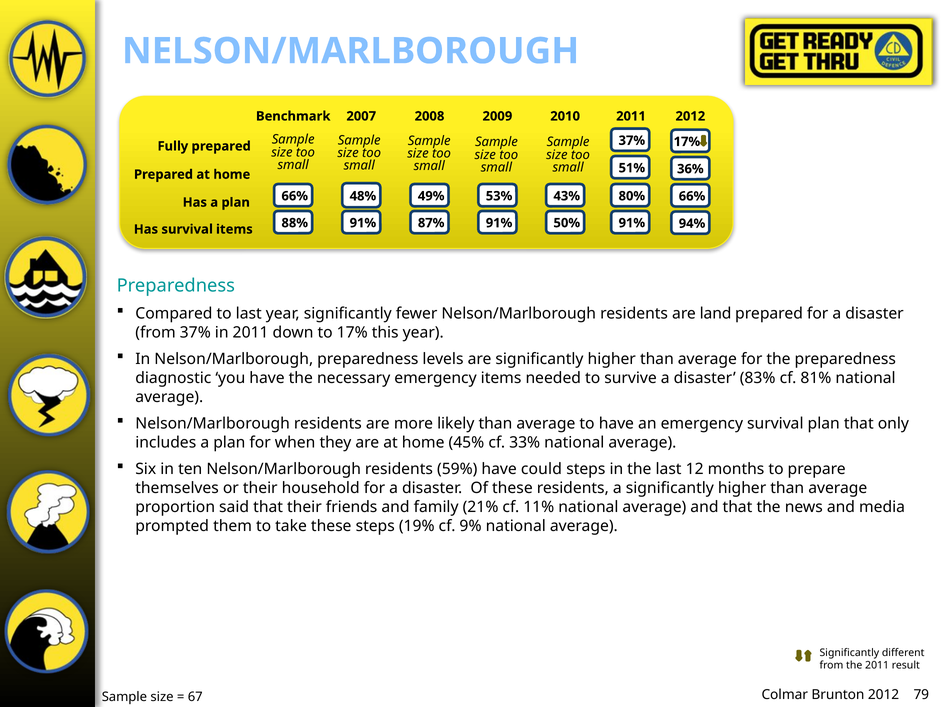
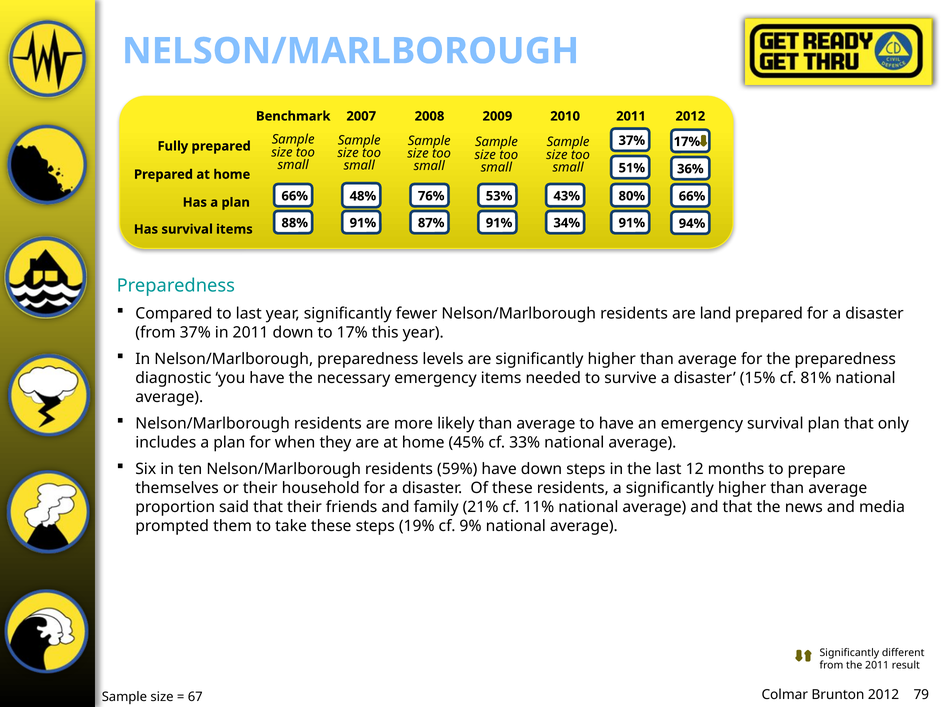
49%: 49% -> 76%
50%: 50% -> 34%
83%: 83% -> 15%
have could: could -> down
